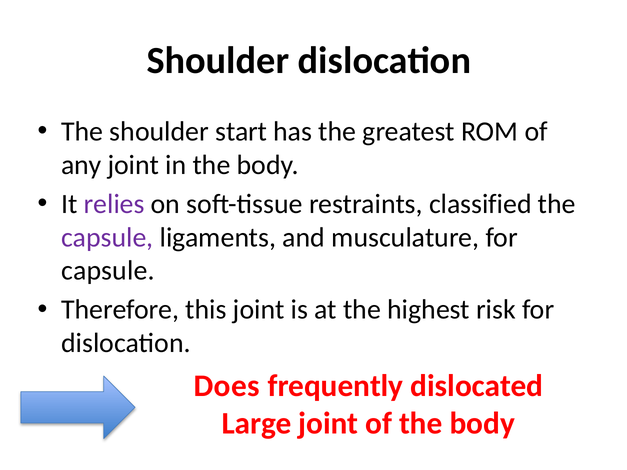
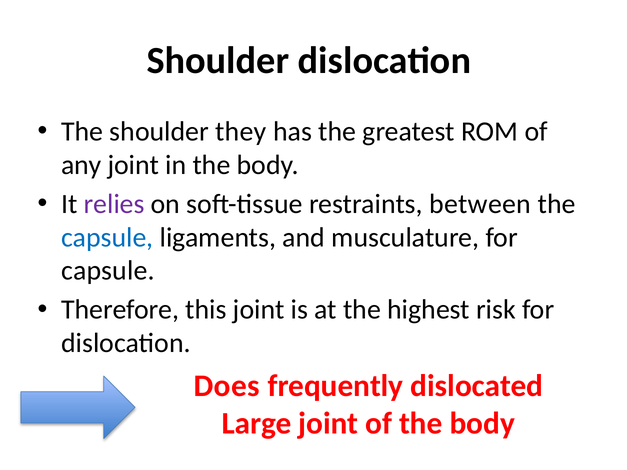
start: start -> they
classified: classified -> between
capsule at (107, 237) colour: purple -> blue
